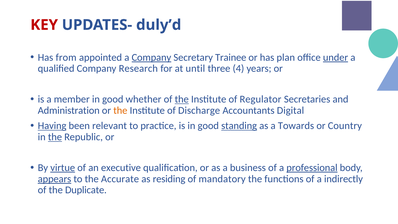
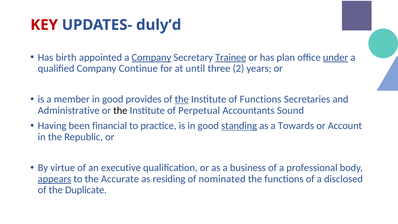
from: from -> birth
Trainee underline: none -> present
Research: Research -> Continue
4: 4 -> 2
whether: whether -> provides
of Regulator: Regulator -> Functions
Administration: Administration -> Administrative
the at (120, 110) colour: orange -> black
Discharge: Discharge -> Perpetual
Digital: Digital -> Sound
Having underline: present -> none
relevant: relevant -> financial
Country: Country -> Account
the at (55, 137) underline: present -> none
virtue underline: present -> none
professional underline: present -> none
mandatory: mandatory -> nominated
indirectly: indirectly -> disclosed
